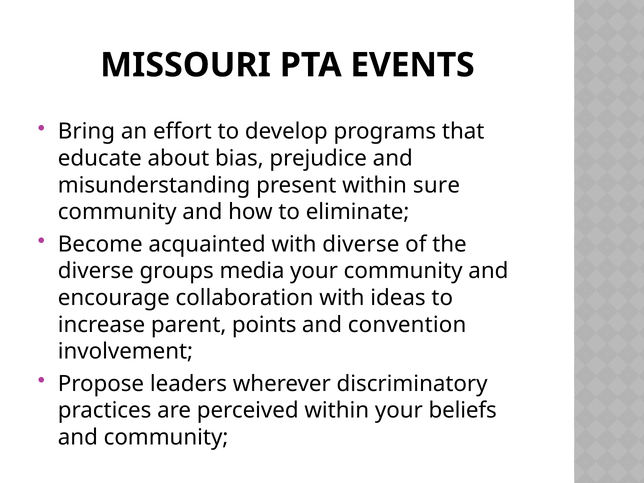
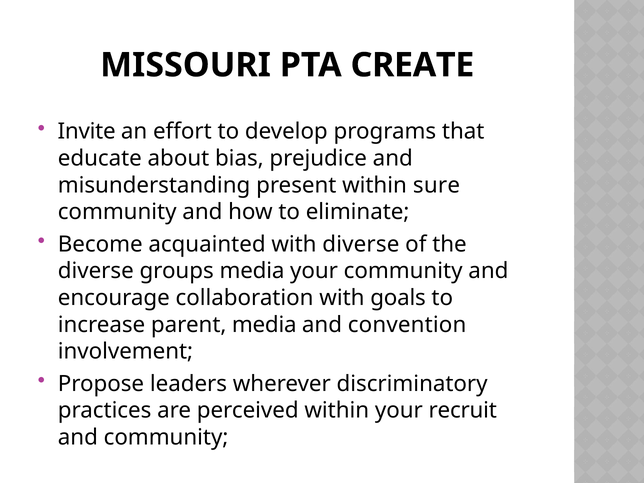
EVENTS: EVENTS -> CREATE
Bring: Bring -> Invite
ideas: ideas -> goals
parent points: points -> media
beliefs: beliefs -> recruit
